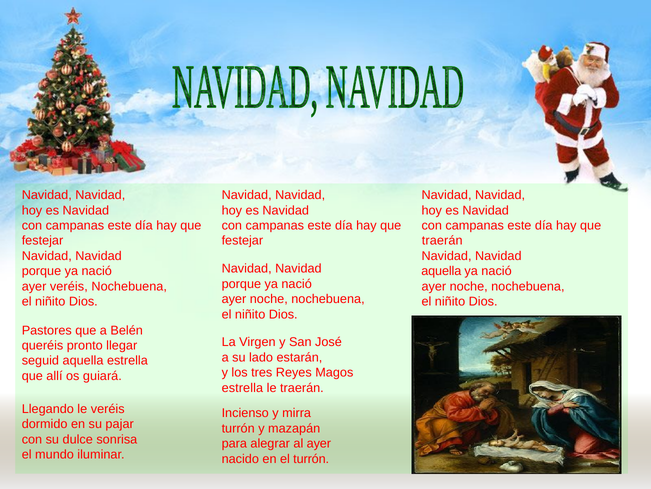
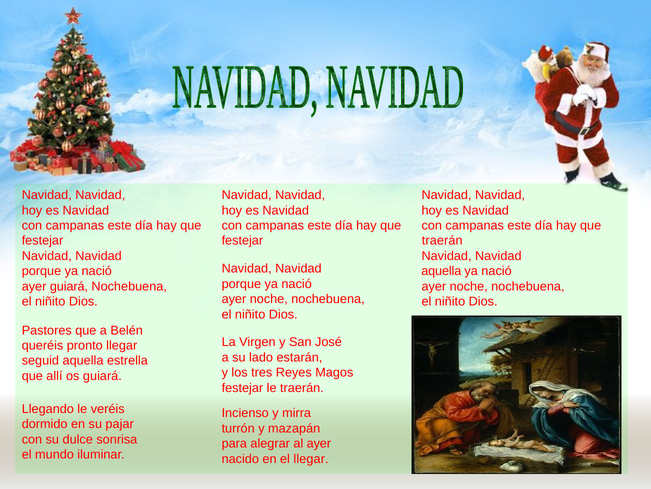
ayer veréis: veréis -> guiará
estrella at (242, 387): estrella -> festejar
el turrón: turrón -> llegar
